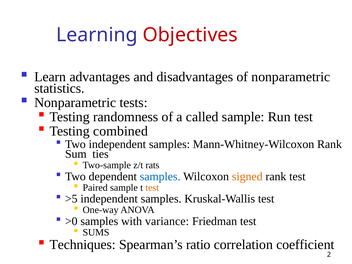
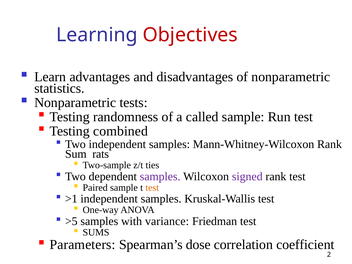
ties: ties -> rats
rats: rats -> ties
samples at (160, 176) colour: blue -> purple
signed colour: orange -> purple
>5: >5 -> >1
>0: >0 -> >5
Techniques: Techniques -> Parameters
ratio: ratio -> dose
